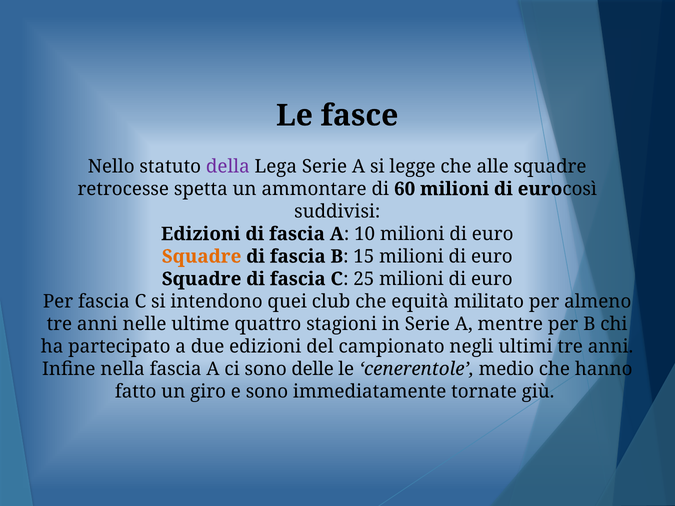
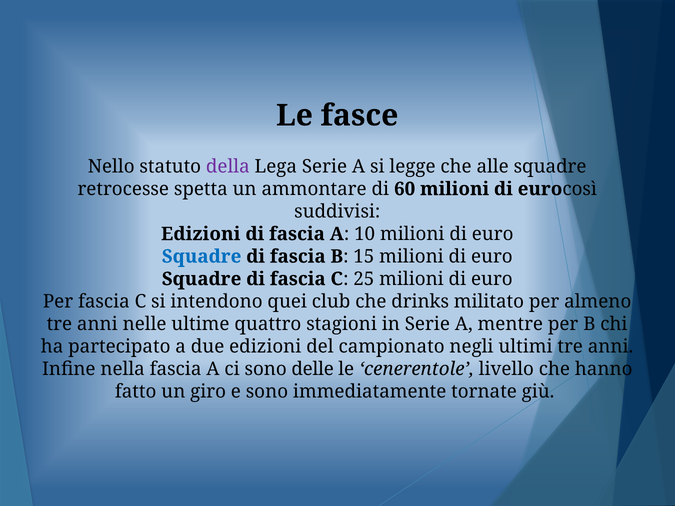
Squadre at (202, 257) colour: orange -> blue
equità: equità -> drinks
medio: medio -> livello
